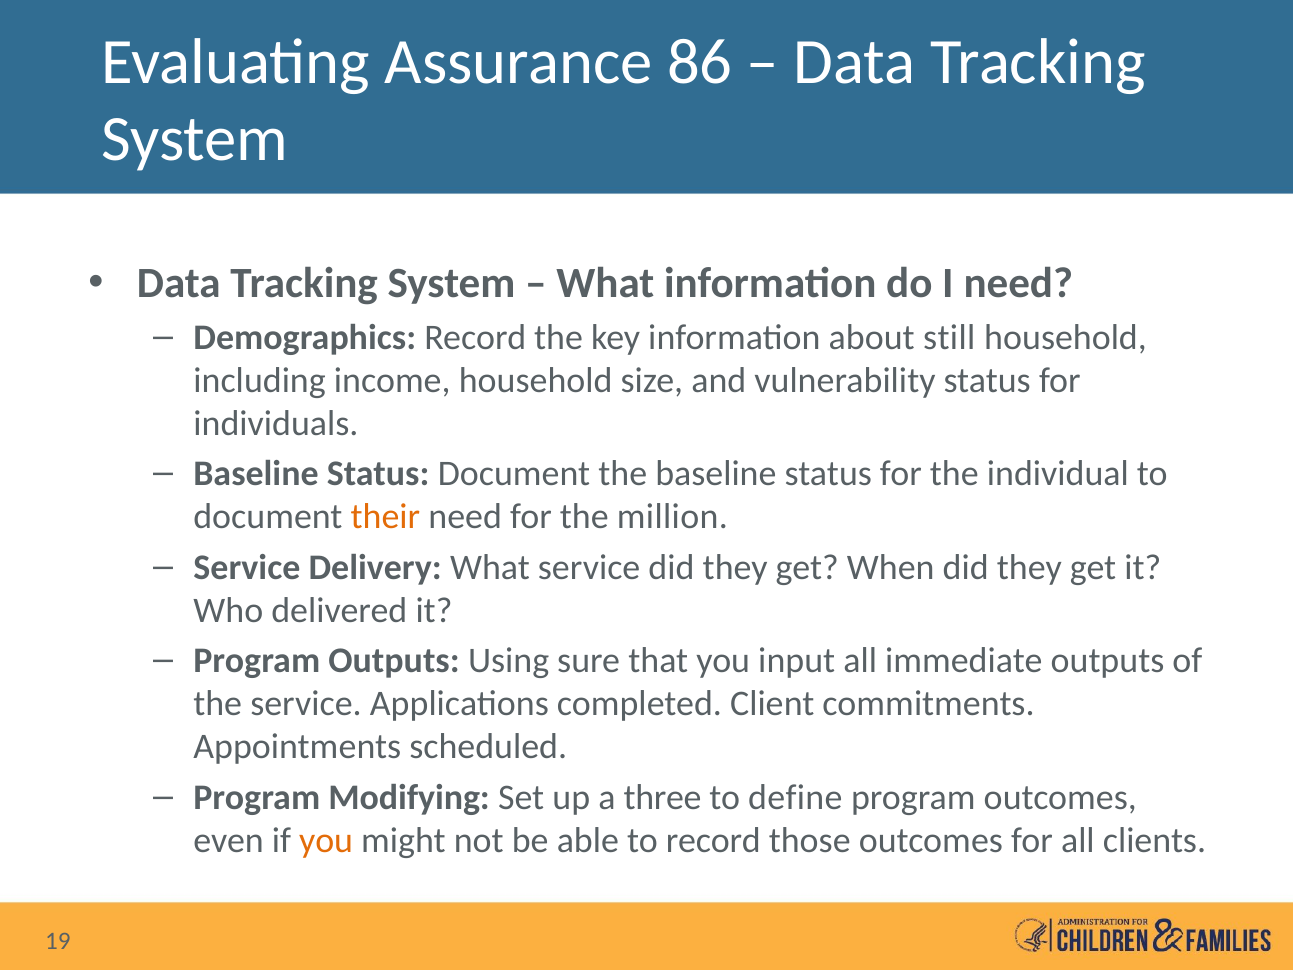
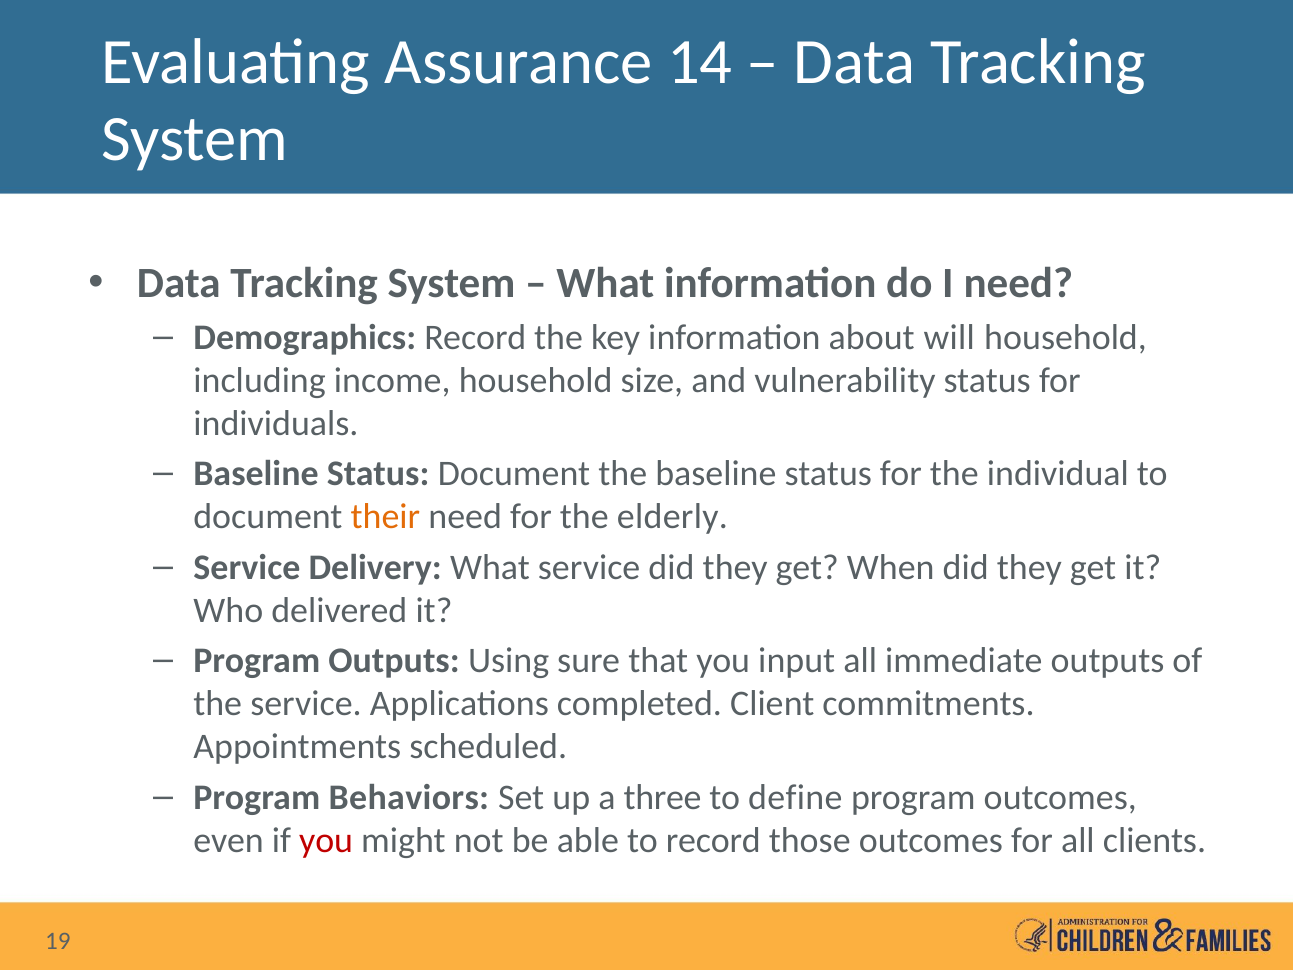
86: 86 -> 14
still: still -> will
million: million -> elderly
Modifying: Modifying -> Behaviors
you at (326, 840) colour: orange -> red
